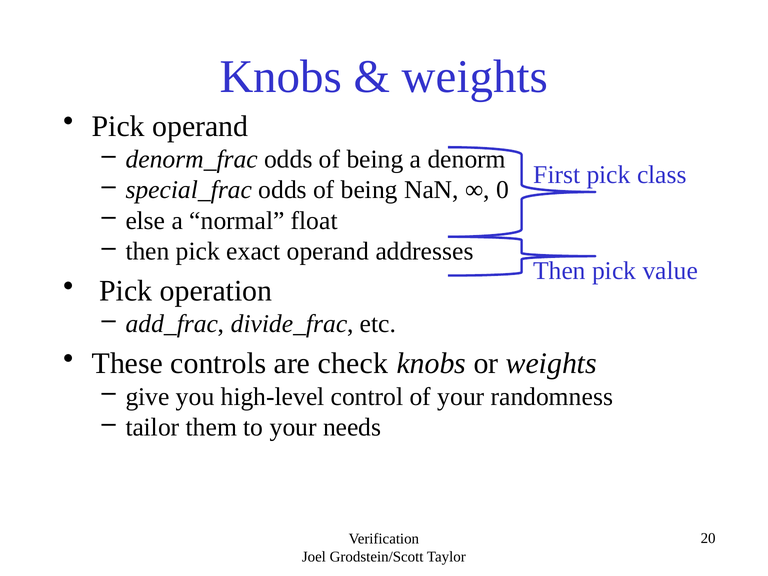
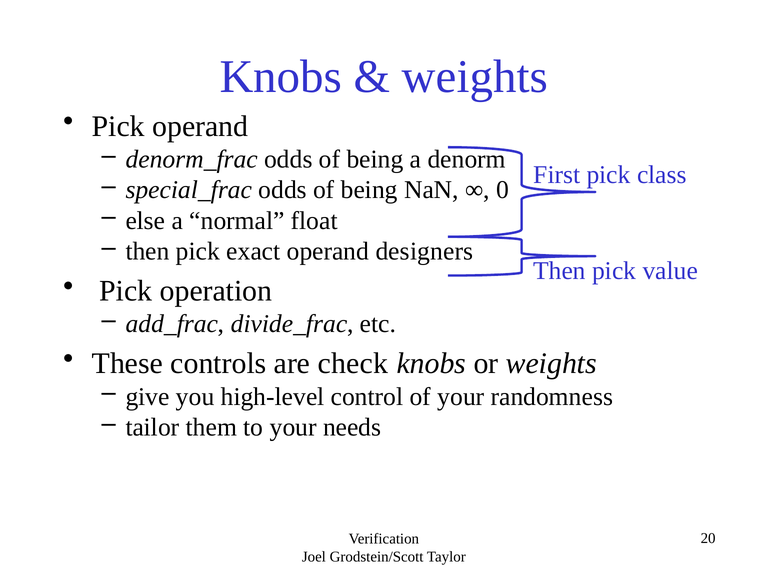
addresses: addresses -> designers
